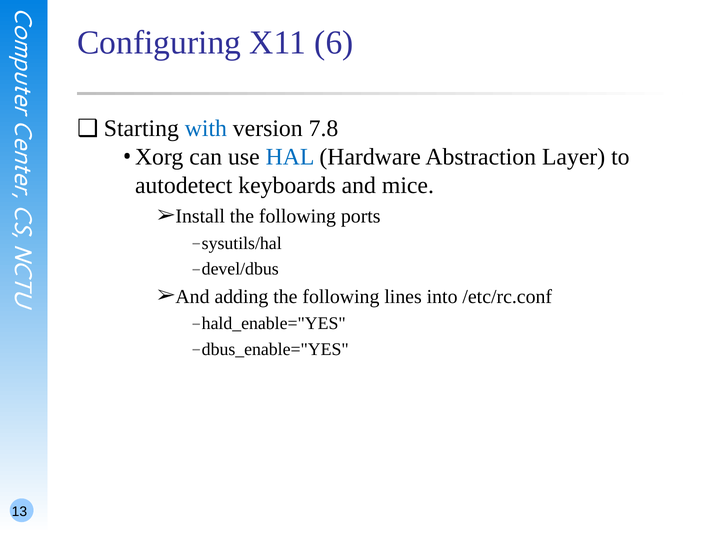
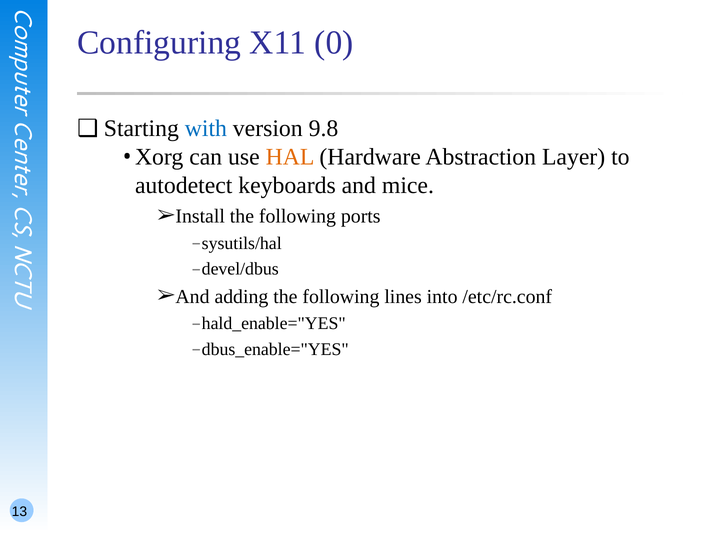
6: 6 -> 0
7.8: 7.8 -> 9.8
HAL colour: blue -> orange
